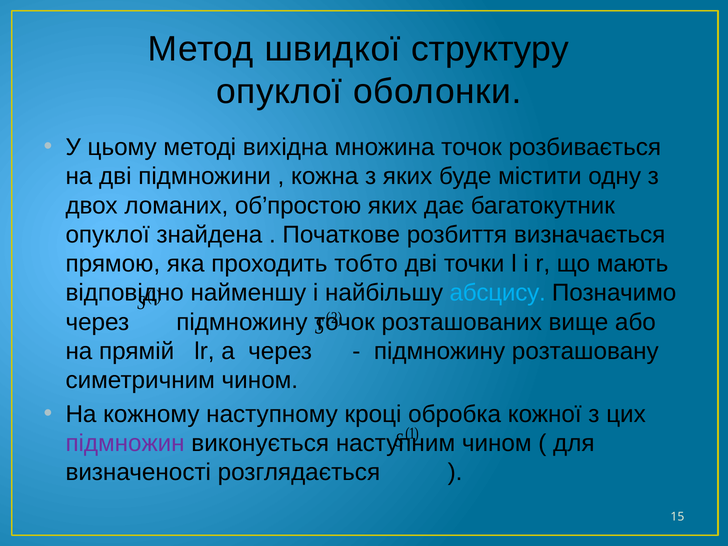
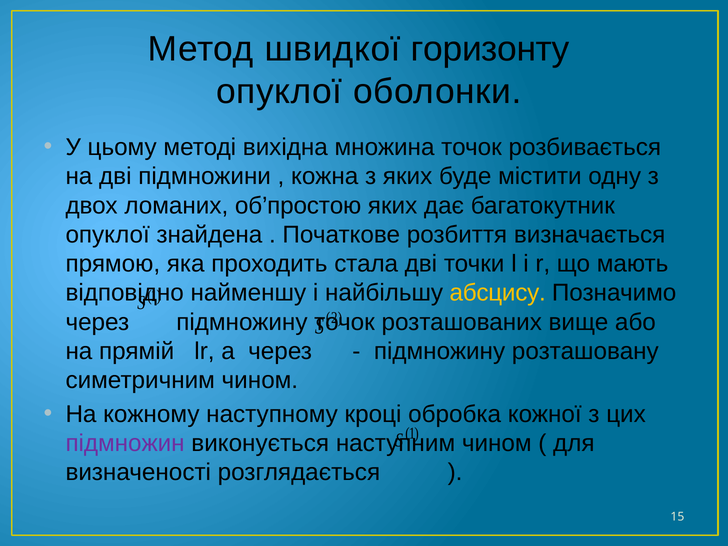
структуру: структуру -> горизонту
тобто: тобто -> стала
абсцису colour: light blue -> yellow
